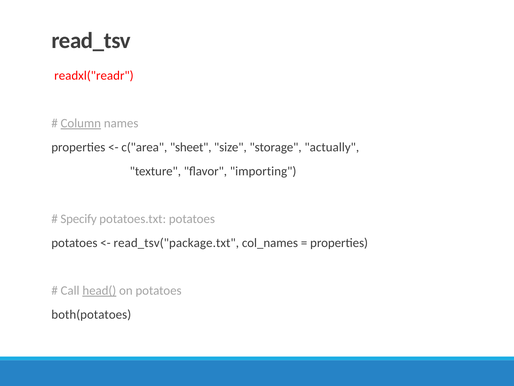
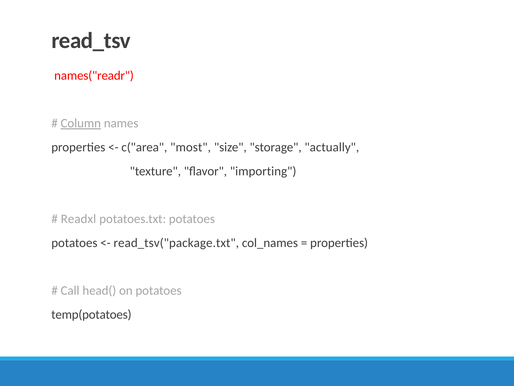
readxl("readr: readxl("readr -> names("readr
sheet: sheet -> most
Specify: Specify -> Readxl
head( underline: present -> none
both(potatoes: both(potatoes -> temp(potatoes
